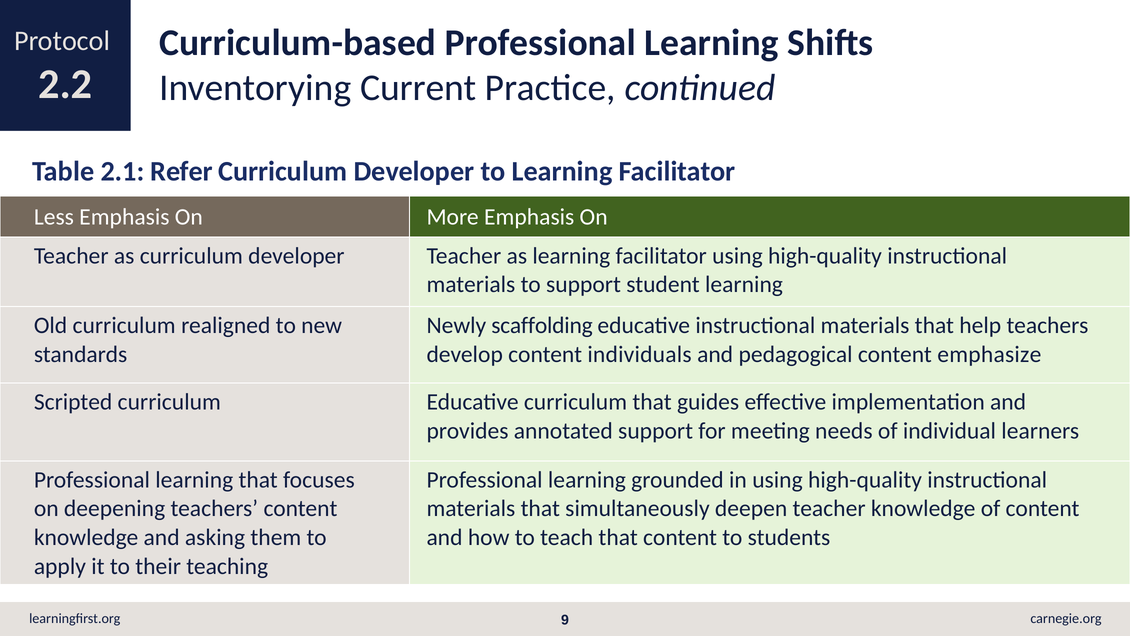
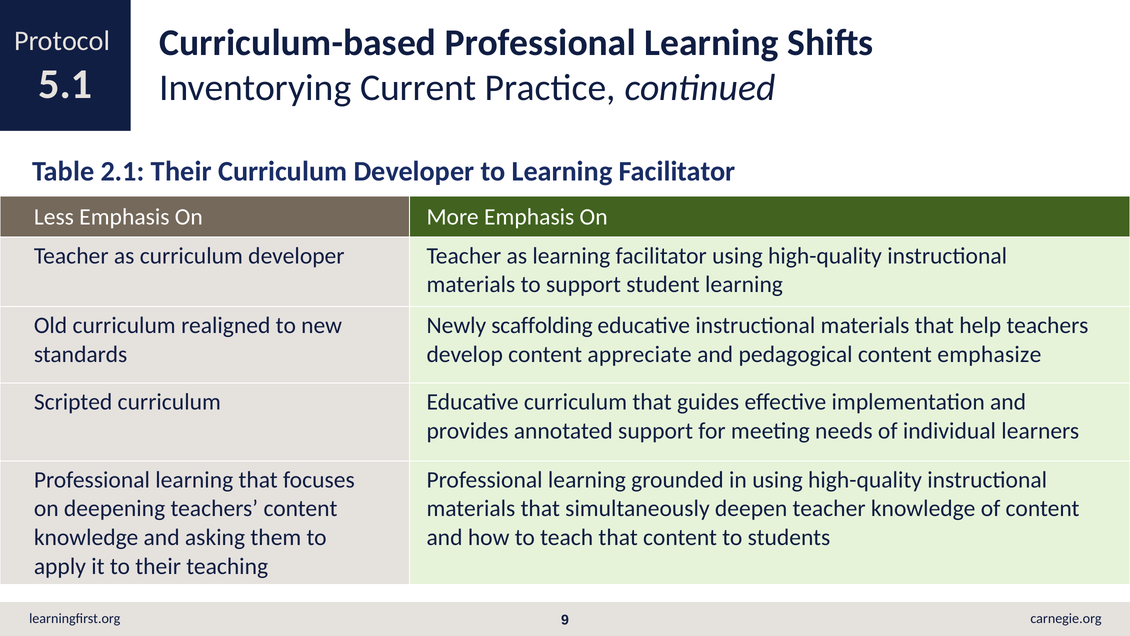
2.2: 2.2 -> 5.1
2.1 Refer: Refer -> Their
individuals: individuals -> appreciate
